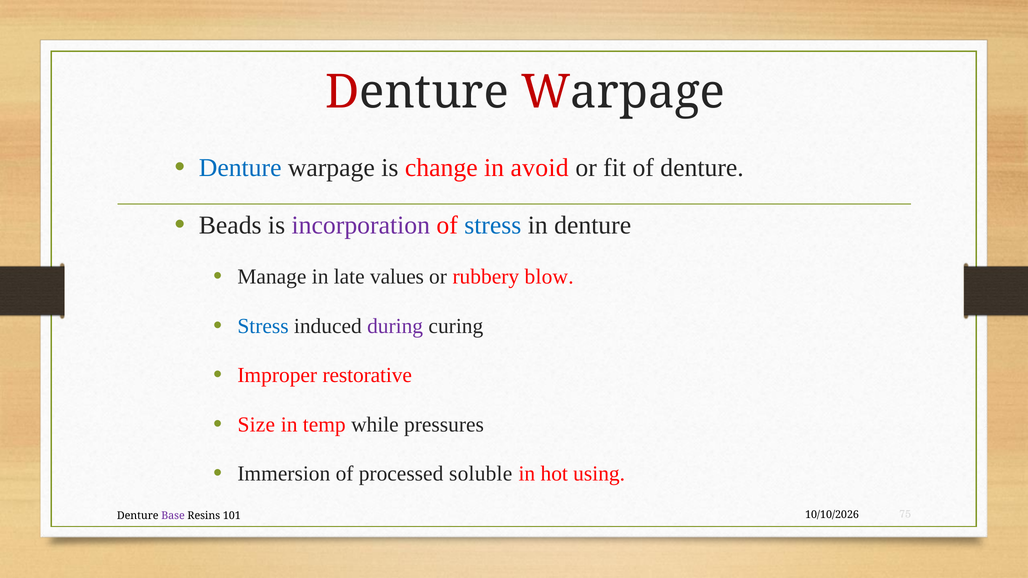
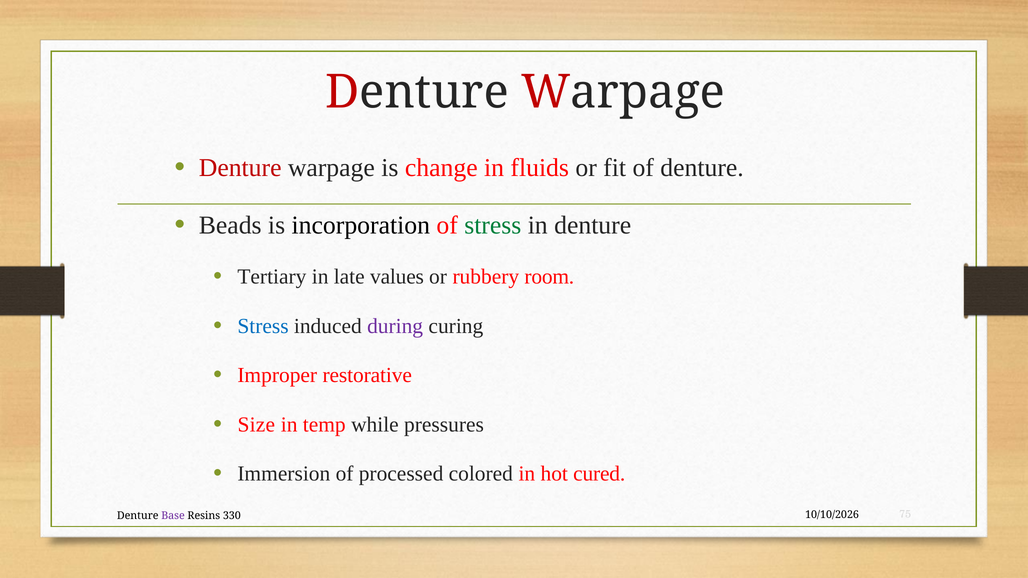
Denture at (240, 168) colour: blue -> red
avoid: avoid -> fluids
incorporation colour: purple -> black
stress at (493, 225) colour: blue -> green
Manage: Manage -> Tertiary
blow: blow -> room
soluble: soluble -> colored
using: using -> cured
101: 101 -> 330
